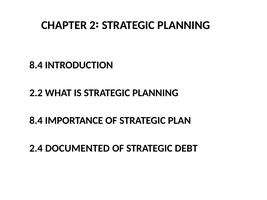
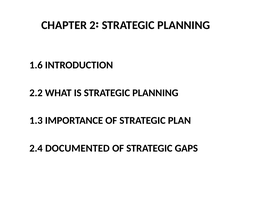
8.4 at (36, 65): 8.4 -> 1.6
8.4 at (36, 121): 8.4 -> 1.3
DEBT: DEBT -> GAPS
